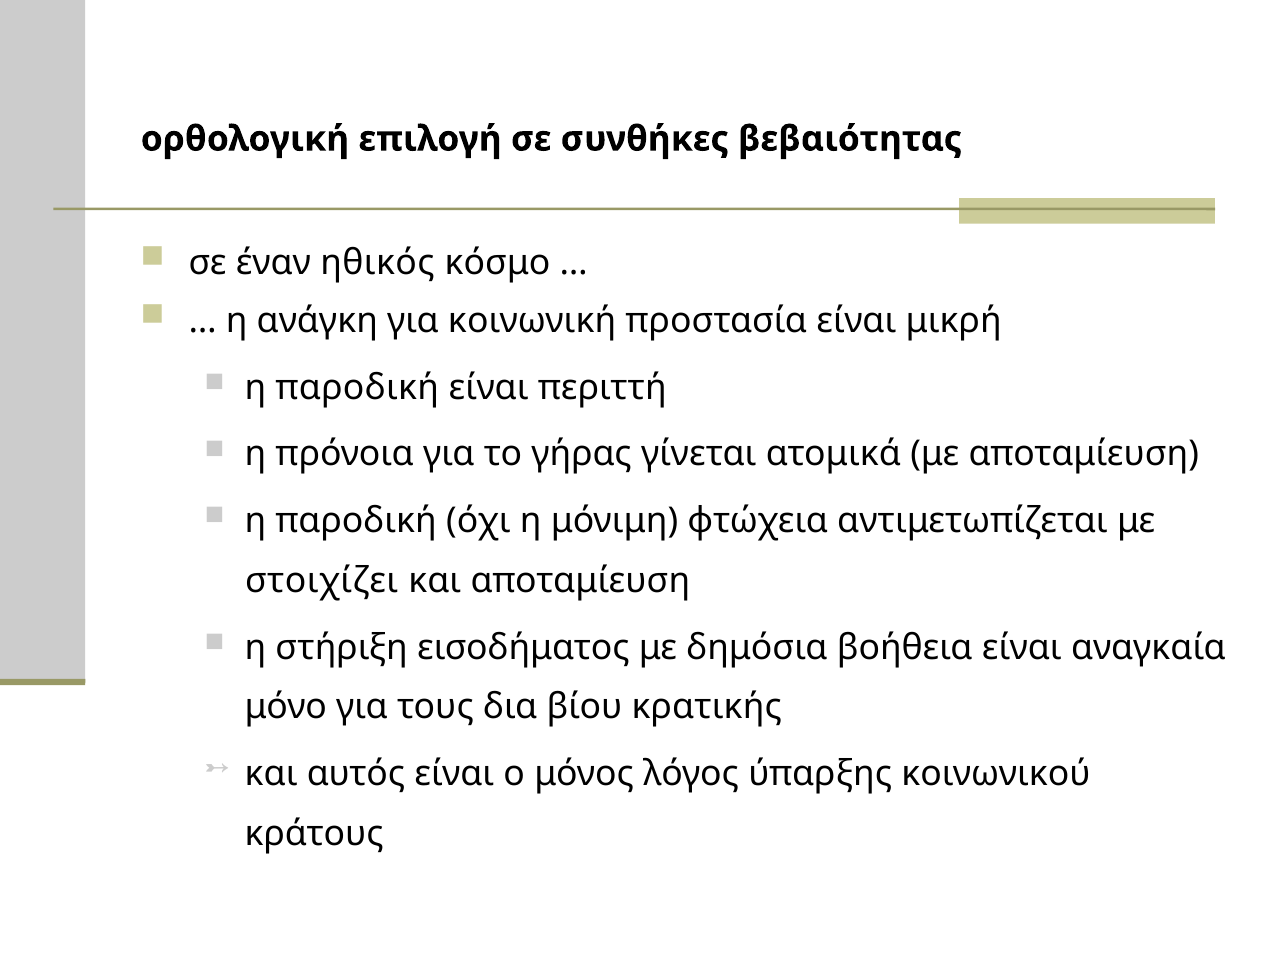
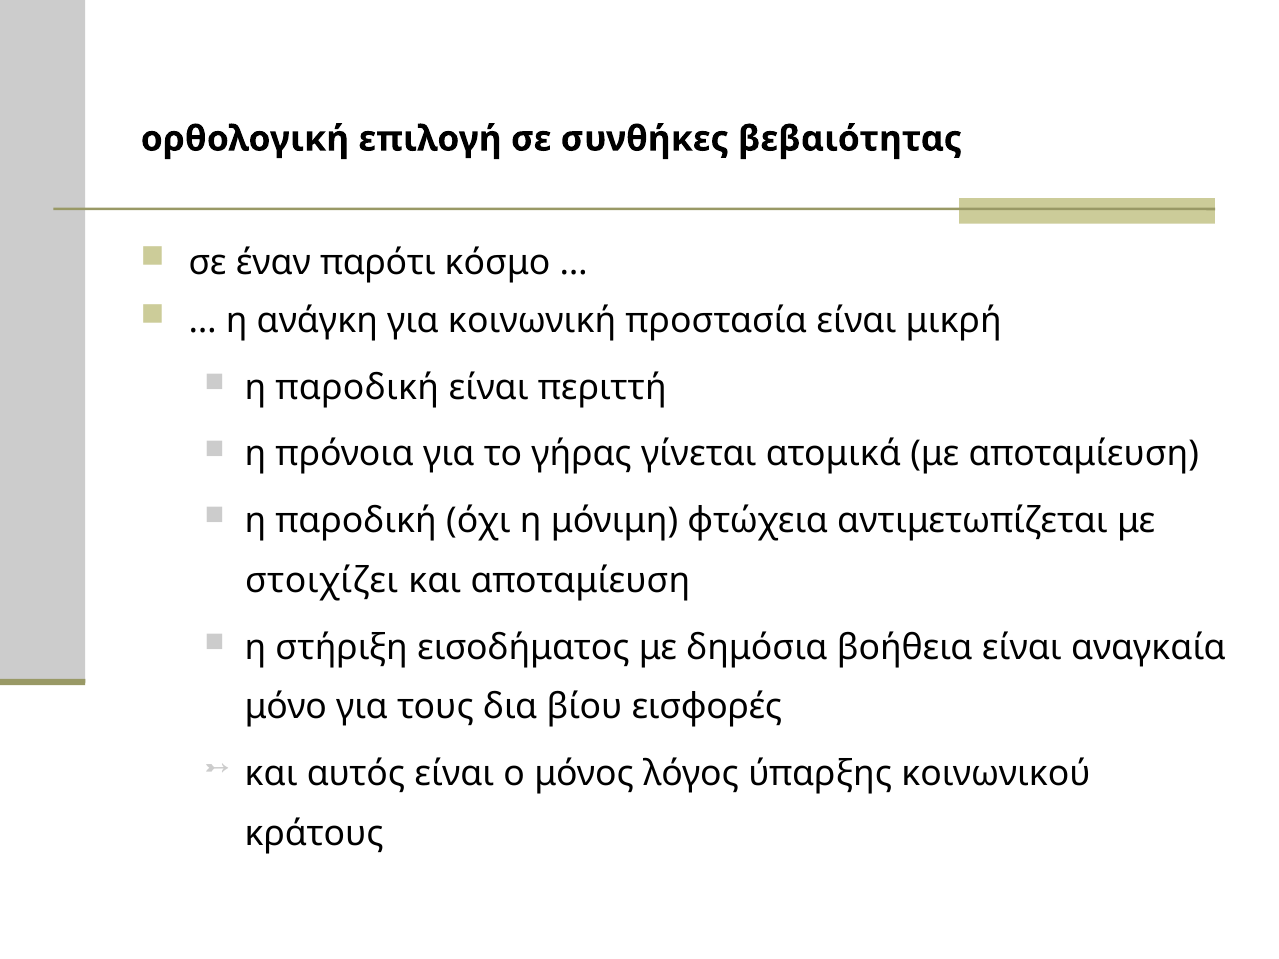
ηθικός: ηθικός -> παρότι
κρατικής: κρατικής -> εισφορές
